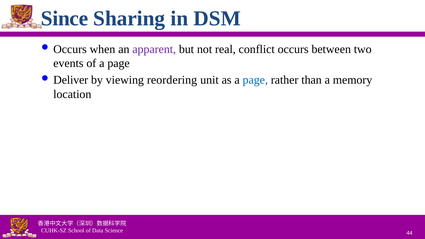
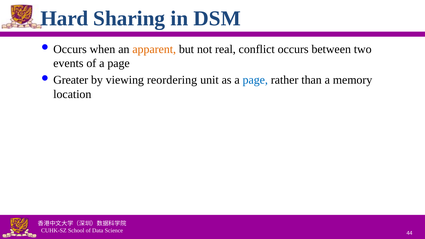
Since: Since -> Hard
apparent colour: purple -> orange
Deliver: Deliver -> Greater
